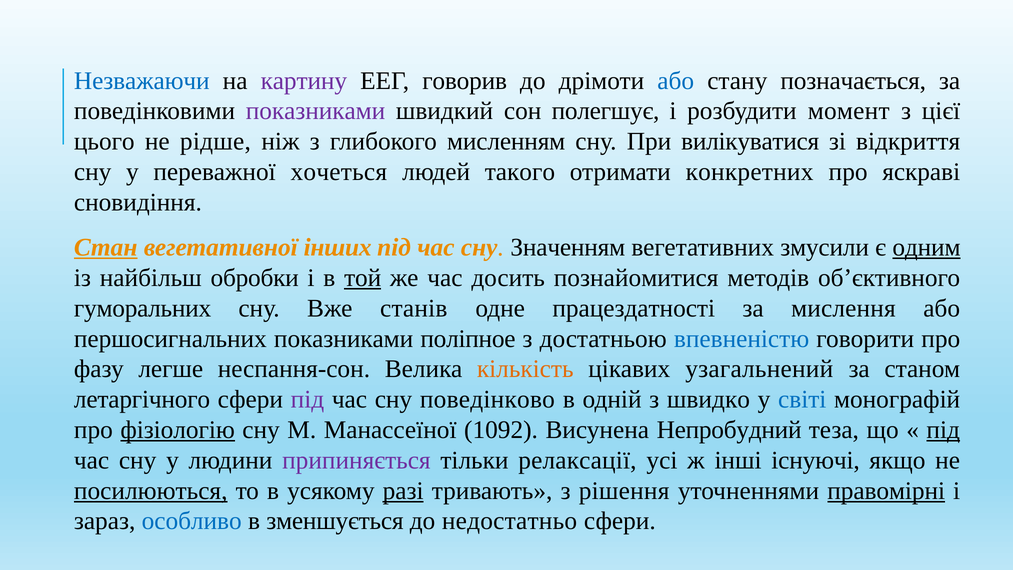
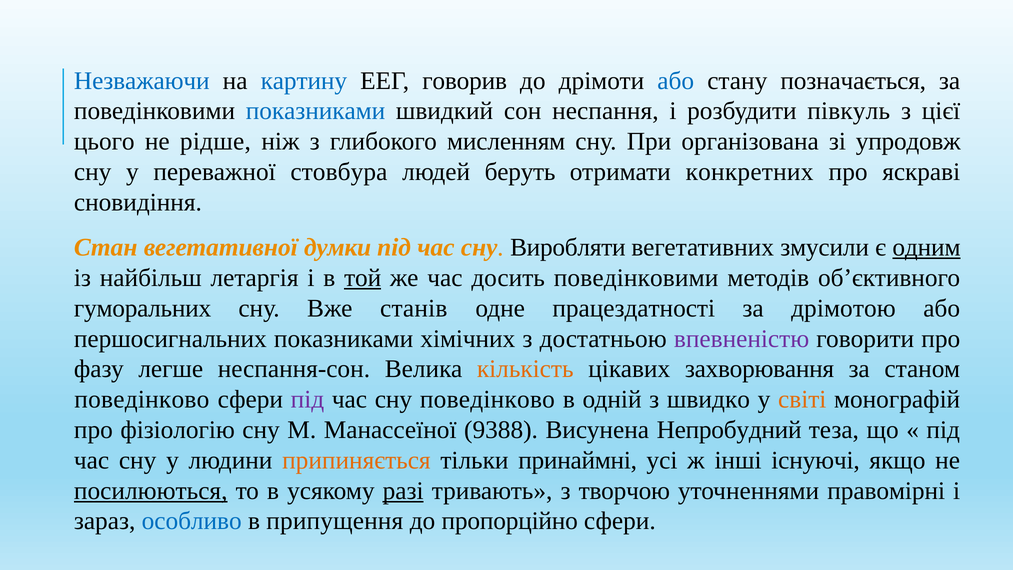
картину colour: purple -> blue
показниками at (316, 111) colour: purple -> blue
полегшує: полегшує -> неспання
момент: момент -> півкуль
вилікуватися: вилікуватися -> організована
відкриття: відкриття -> упродовж
хочеться: хочеться -> стовбура
такого: такого -> беруть
Стан underline: present -> none
інших: інших -> думки
Значенням: Значенням -> Виробляти
обробки: обробки -> летаргія
досить познайомитися: познайомитися -> поведінковими
мислення: мислення -> дрімотою
поліпное: поліпное -> хімічних
впевненістю colour: blue -> purple
узагальнений: узагальнений -> захворювання
летаргічного at (142, 399): летаргічного -> поведінково
світі colour: blue -> orange
фізіологію underline: present -> none
1092: 1092 -> 9388
під at (943, 430) underline: present -> none
припиняється colour: purple -> orange
релаксації: релаксації -> принаймні
рішення: рішення -> творчою
правомірні underline: present -> none
зменшується: зменшується -> припущення
недостатньо: недостатньо -> пропорційно
